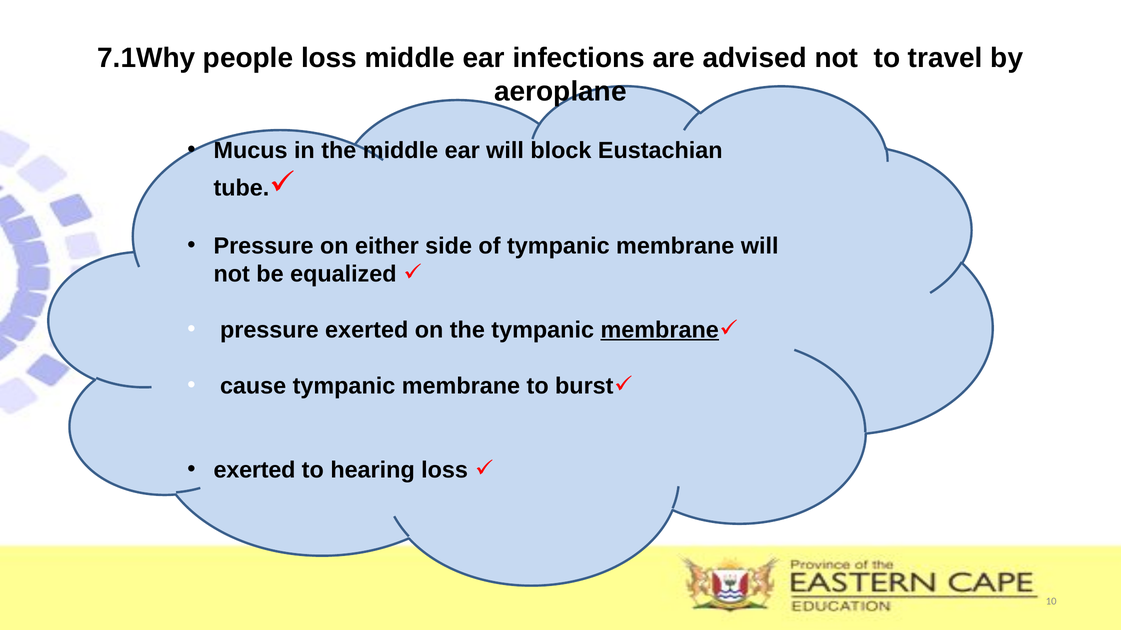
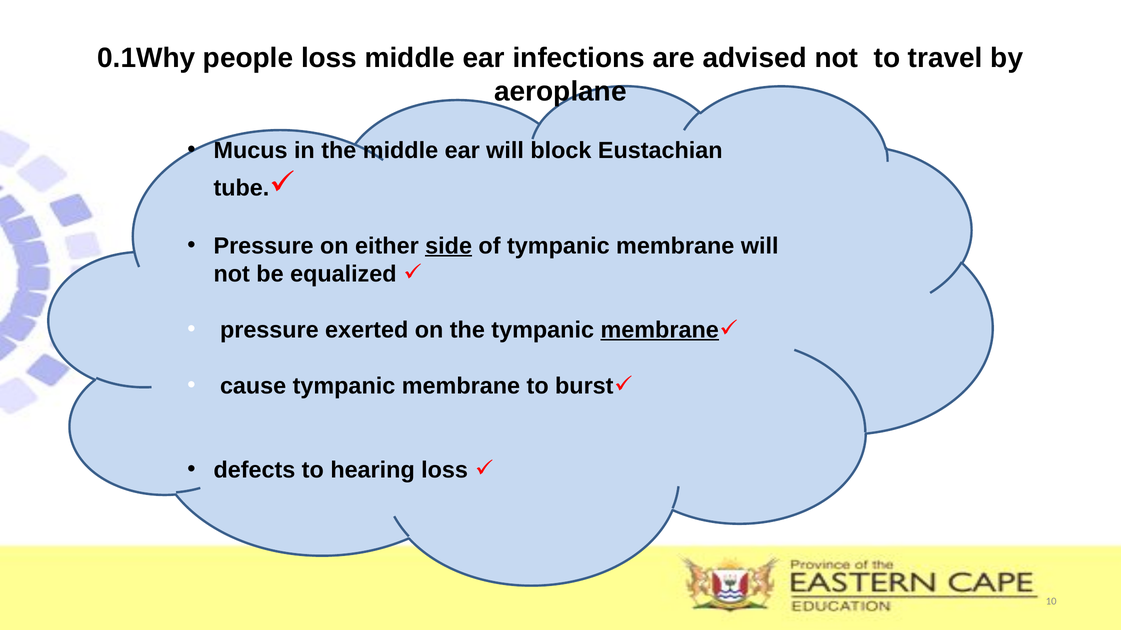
7.1Why: 7.1Why -> 0.1Why
side underline: none -> present
exerted at (255, 470): exerted -> defects
